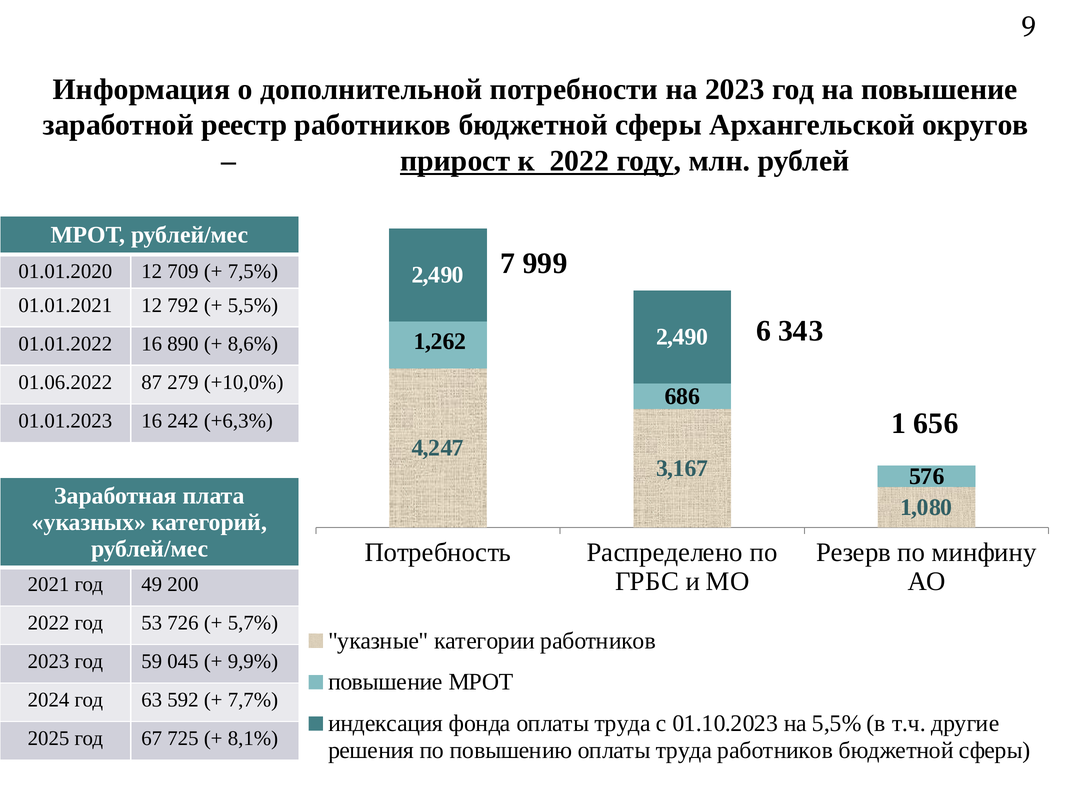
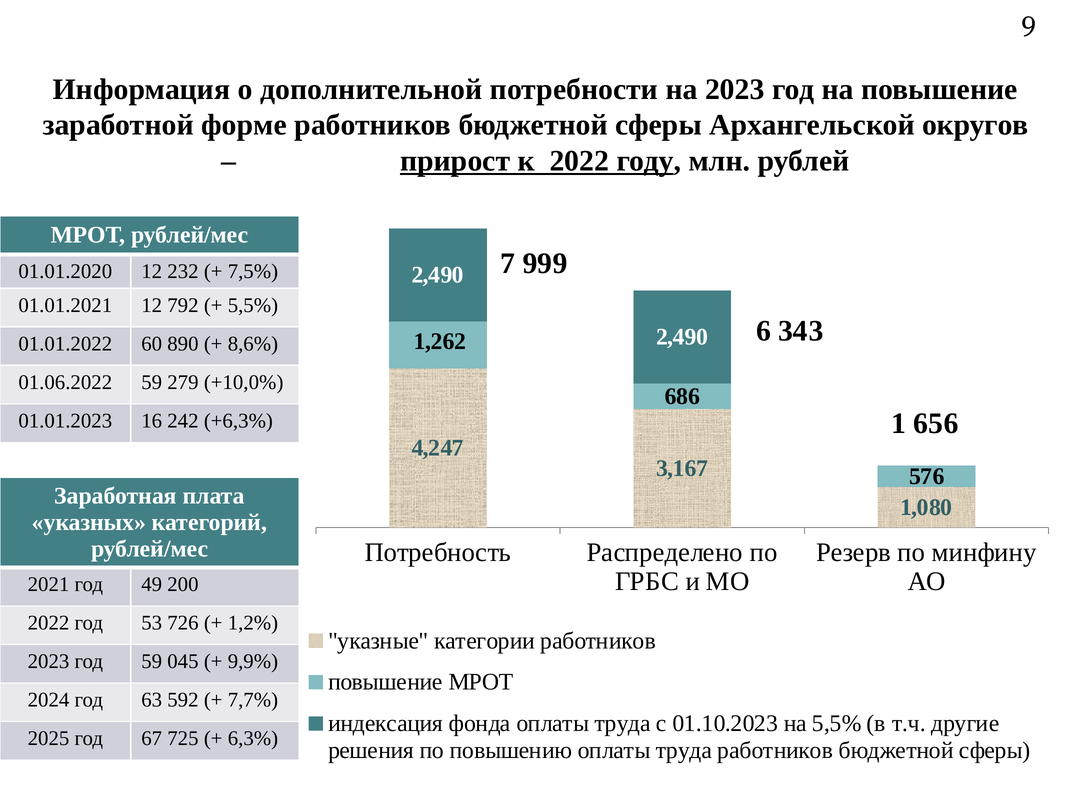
реестр: реестр -> форме
709: 709 -> 232
01.01.2022 16: 16 -> 60
01.06.2022 87: 87 -> 59
5,7%: 5,7% -> 1,2%
8,1%: 8,1% -> 6,3%
